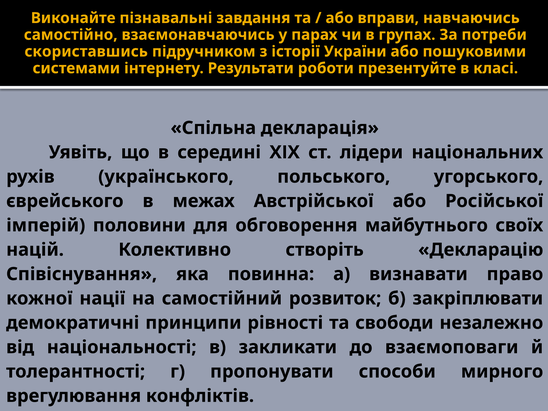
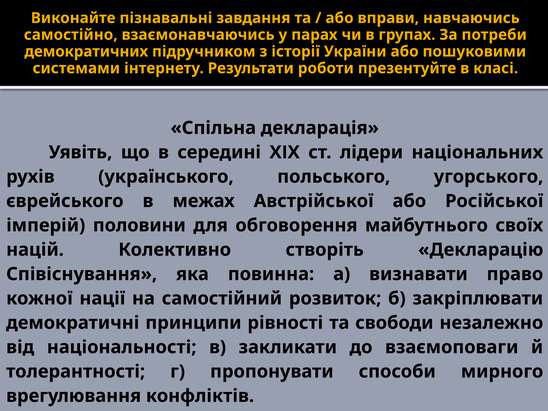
скориставшись: скориставшись -> демократичних
